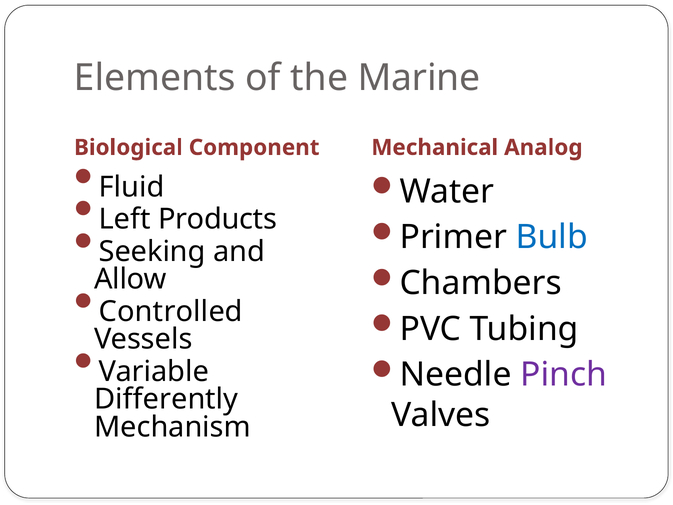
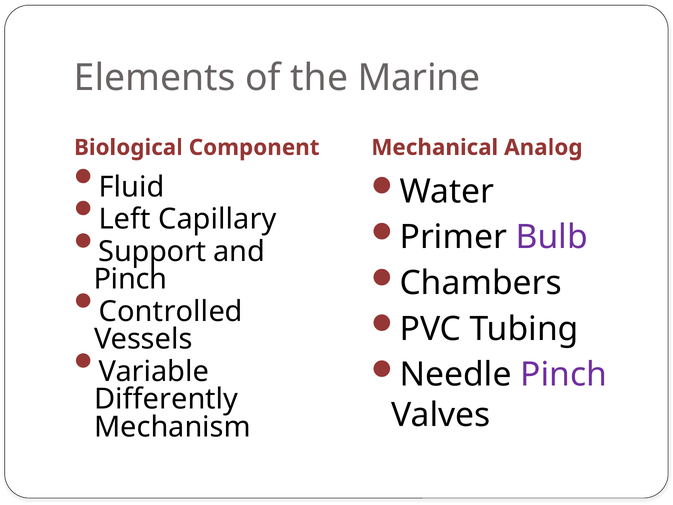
Products: Products -> Capillary
Bulb colour: blue -> purple
Seeking: Seeking -> Support
Allow at (130, 279): Allow -> Pinch
